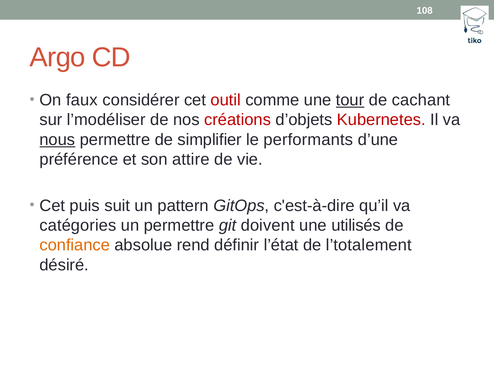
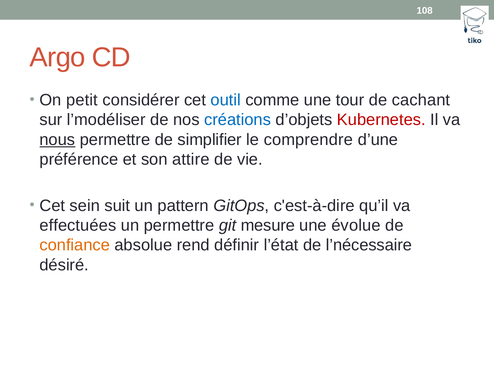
faux: faux -> petit
outil colour: red -> blue
tour underline: present -> none
créations colour: red -> blue
performants: performants -> comprendre
puis: puis -> sein
catégories: catégories -> effectuées
doivent: doivent -> mesure
utilisés: utilisés -> évolue
l’totalement: l’totalement -> l’nécessaire
